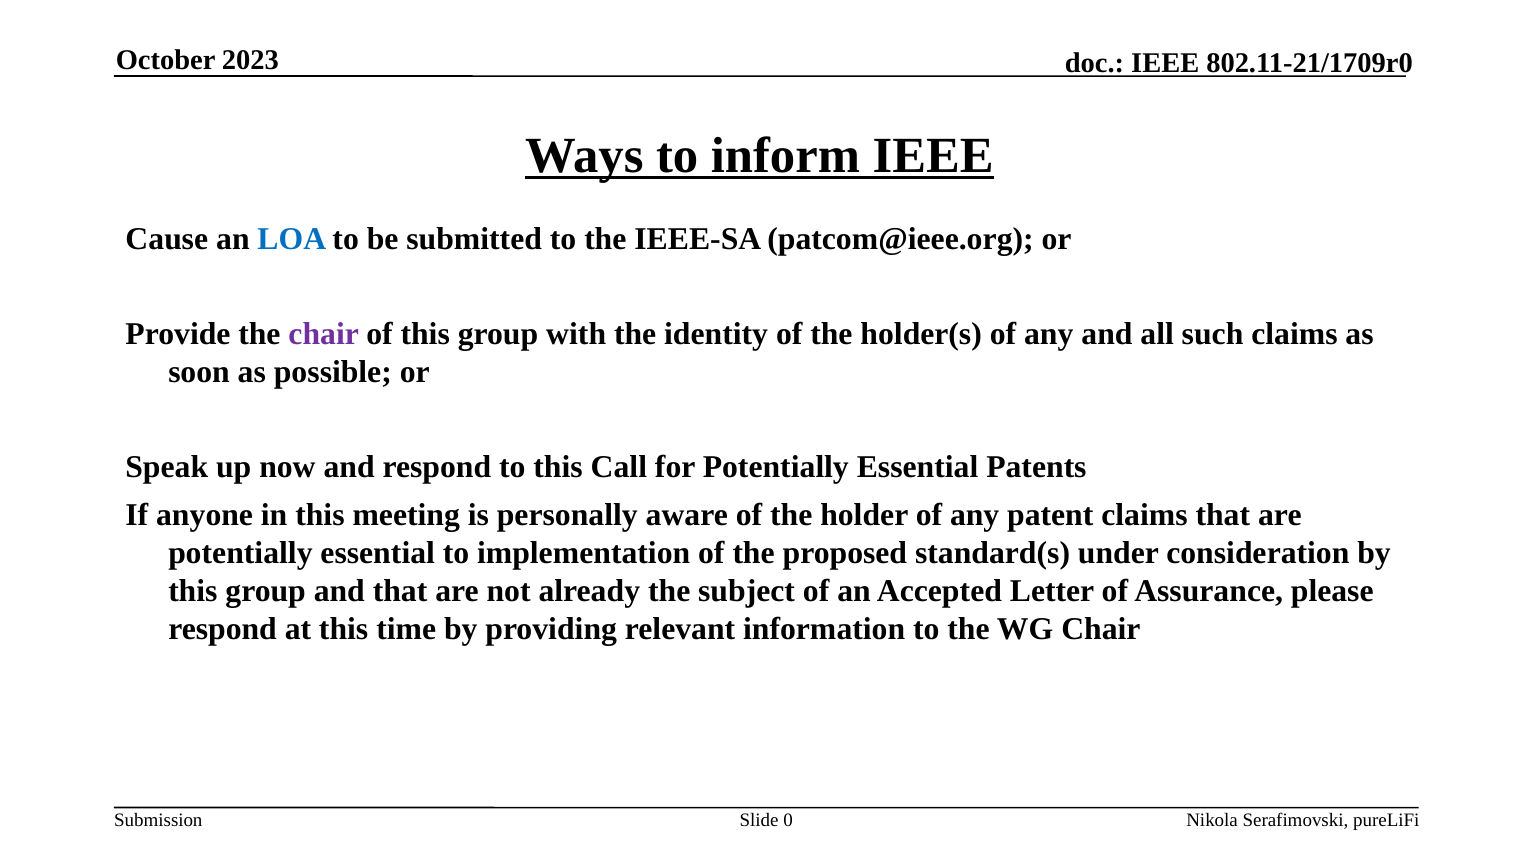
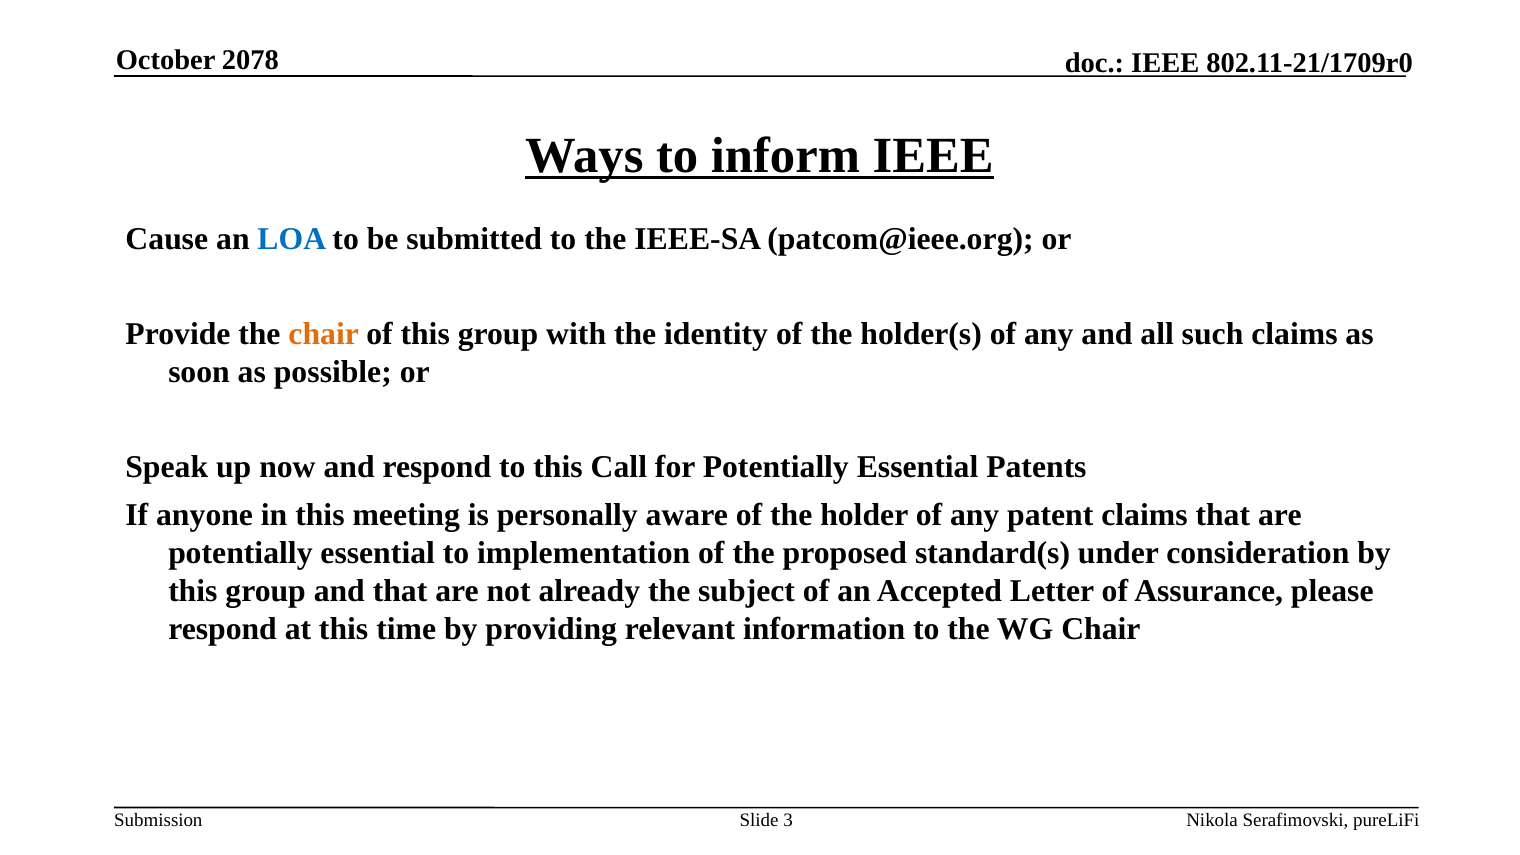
2023: 2023 -> 2078
chair at (324, 334) colour: purple -> orange
0: 0 -> 3
